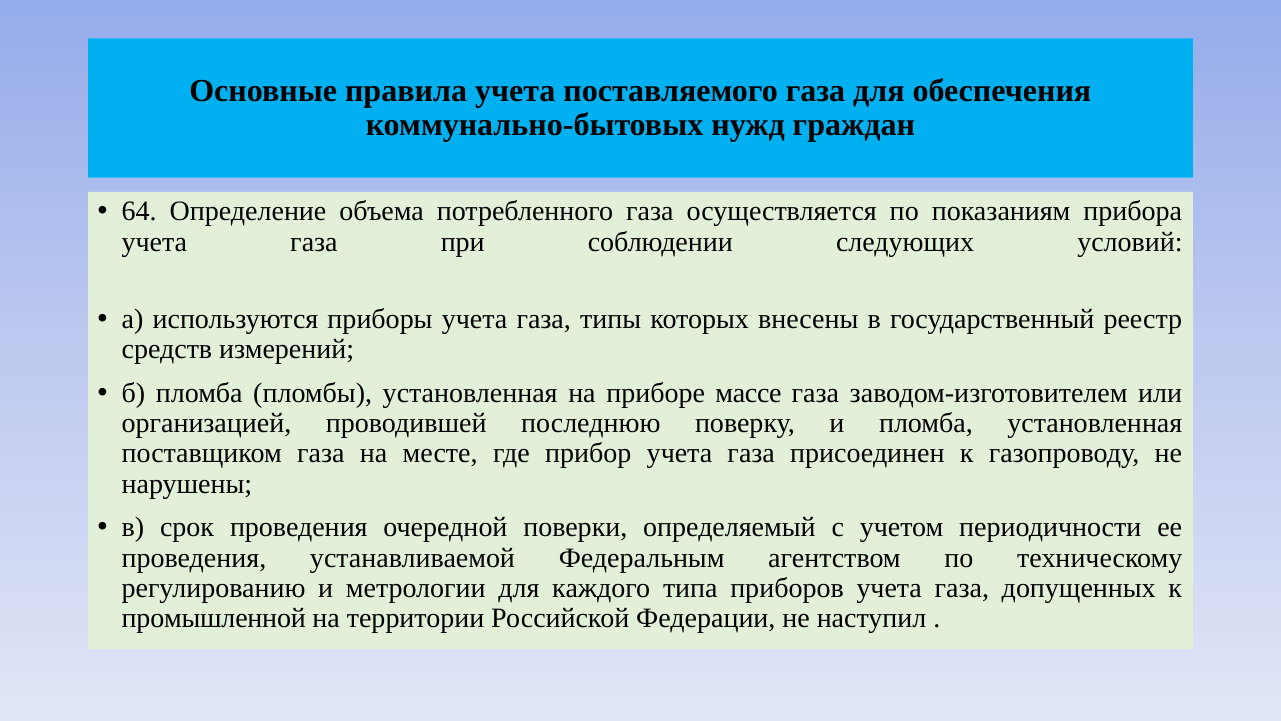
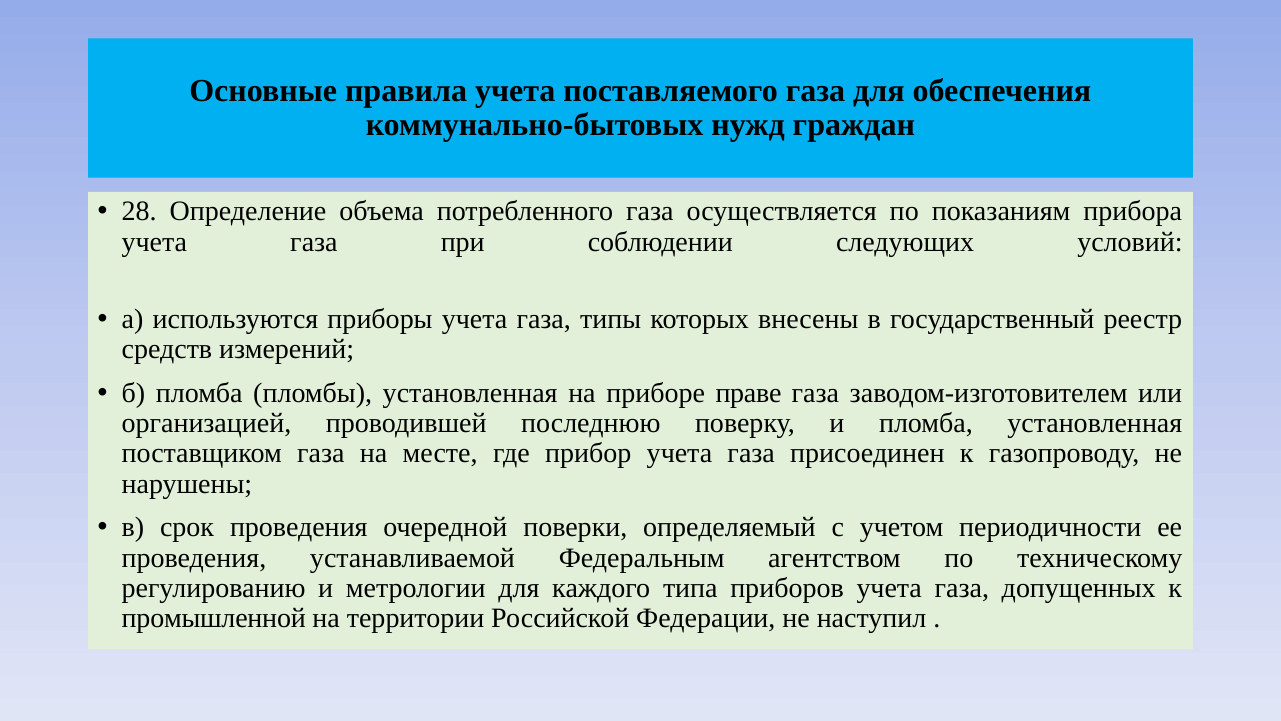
64: 64 -> 28
массе: массе -> праве
